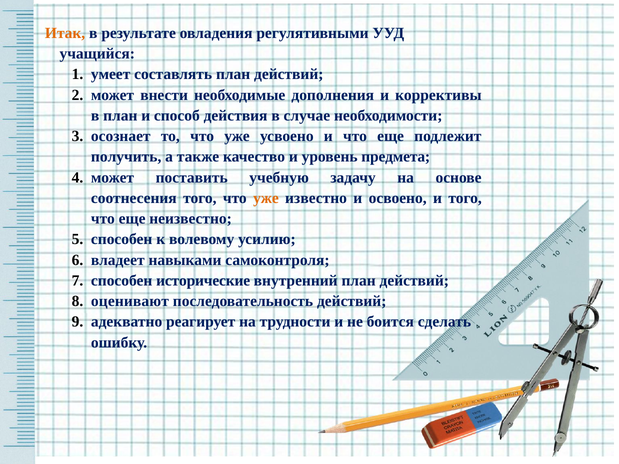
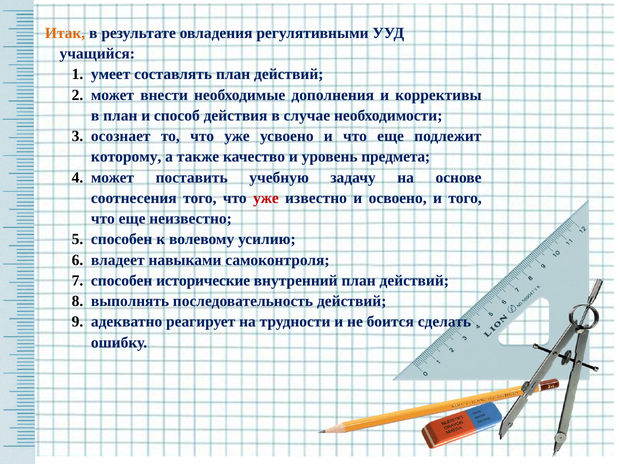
получить: получить -> которому
уже at (266, 198) colour: orange -> red
оценивают: оценивают -> выполнять
